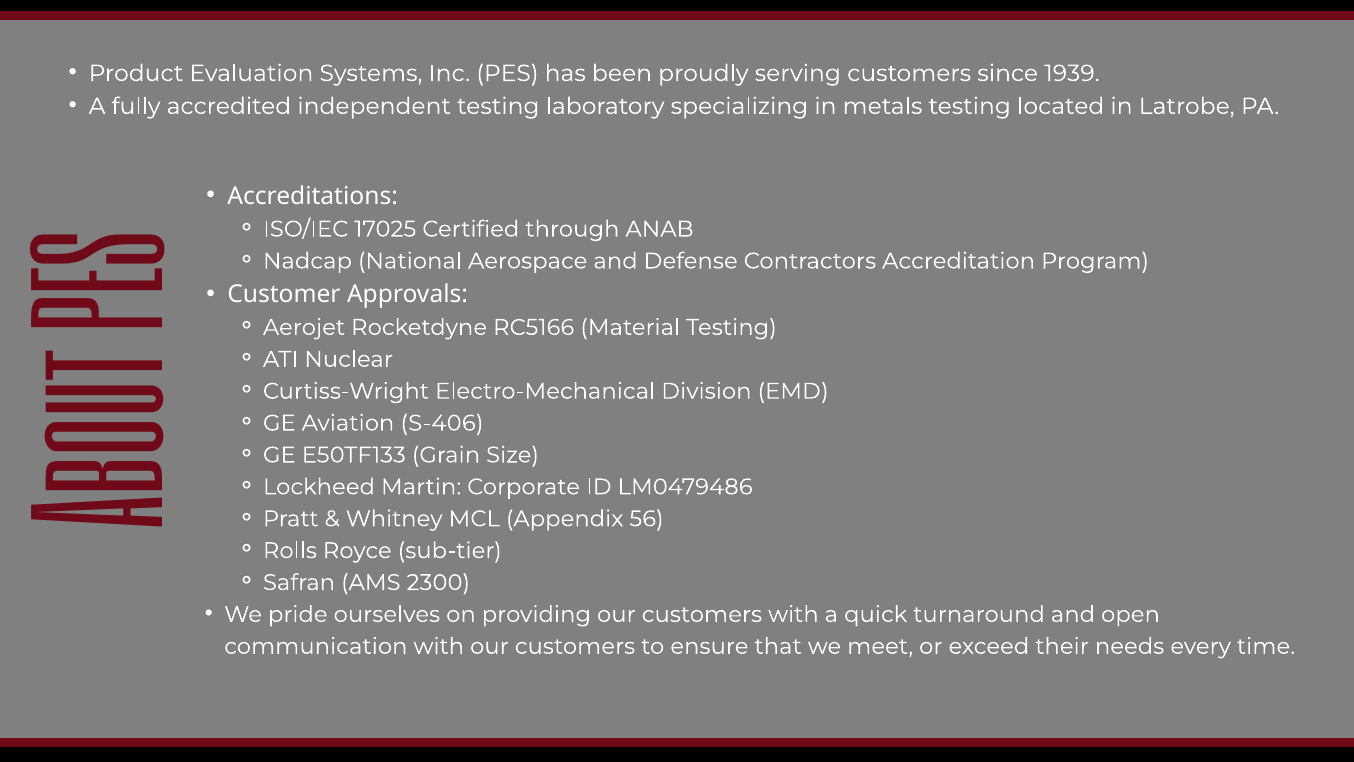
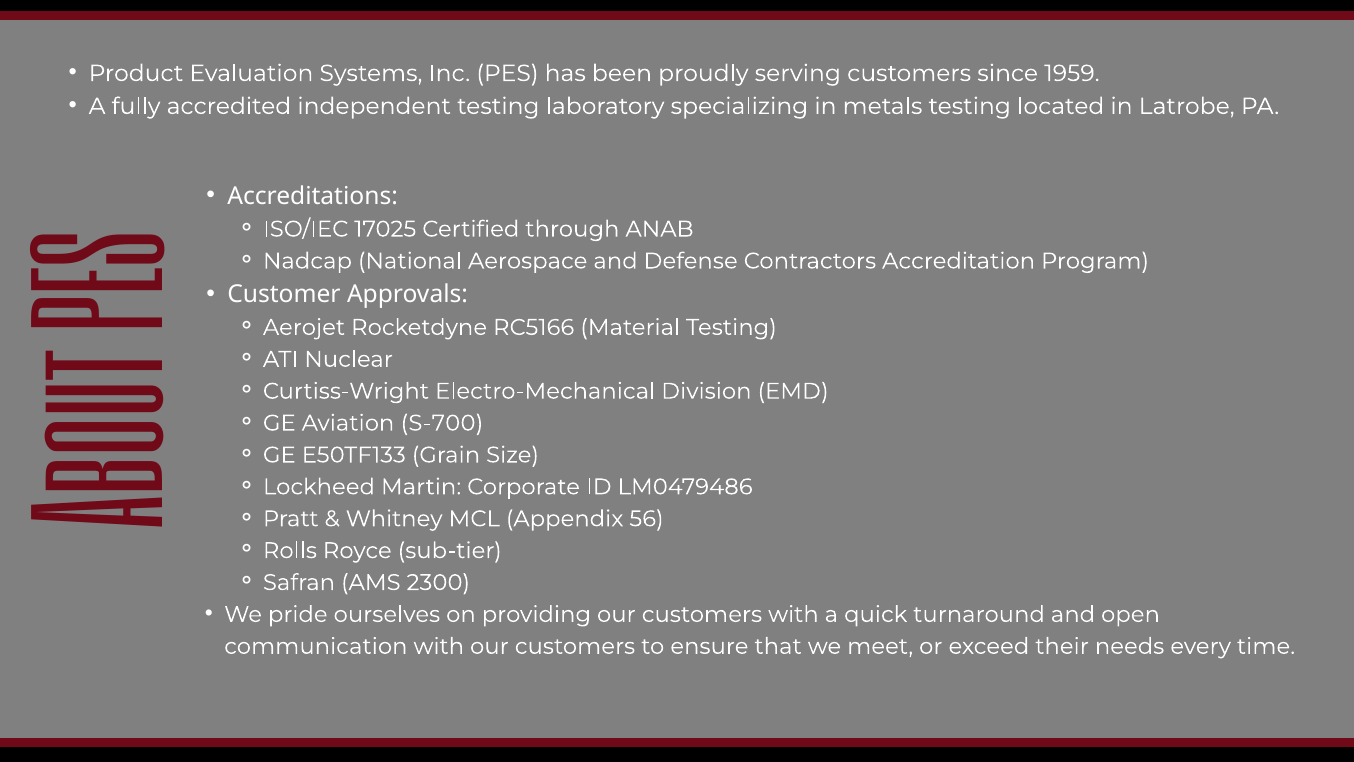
1939: 1939 -> 1959
S-406: S-406 -> S-700
